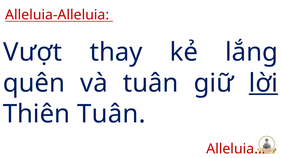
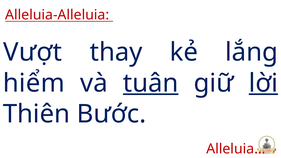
quên: quên -> hiểm
tuân at (151, 83) underline: none -> present
Thiên Tuân: Tuân -> Bước
